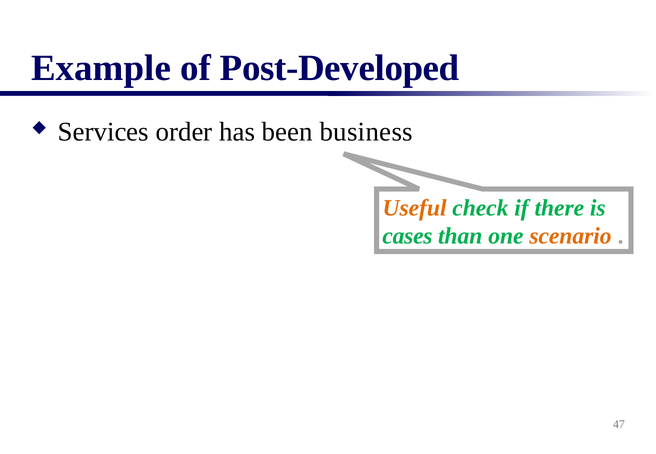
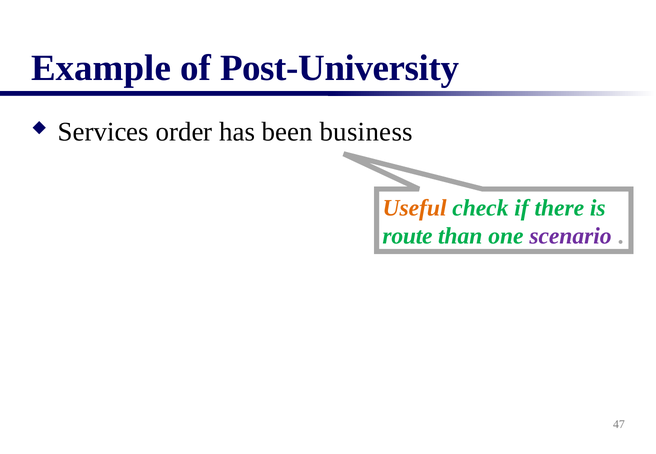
Post-Developed: Post-Developed -> Post-University
cases: cases -> route
scenario colour: orange -> purple
